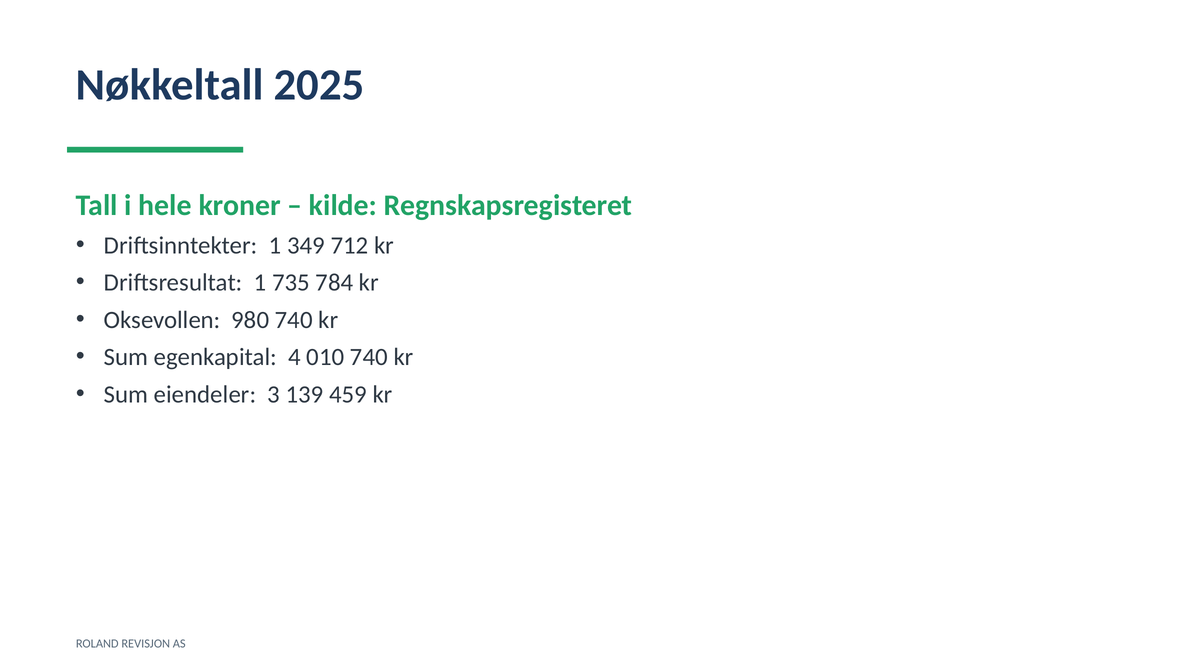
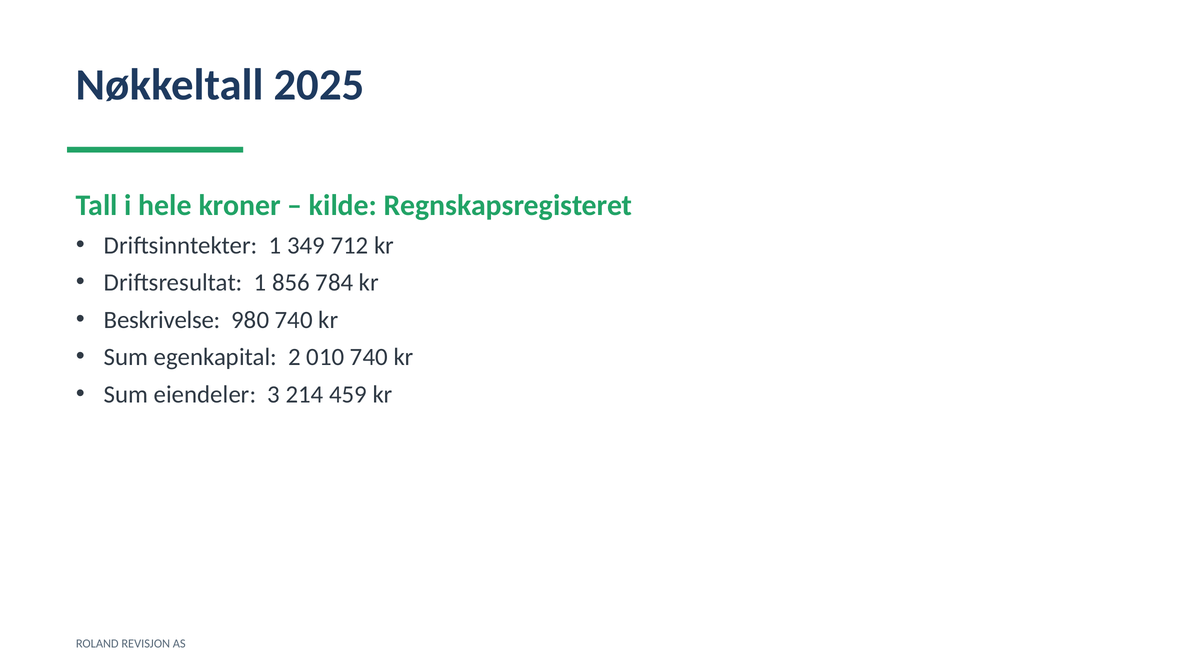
735: 735 -> 856
Oksevollen: Oksevollen -> Beskrivelse
4: 4 -> 2
139: 139 -> 214
